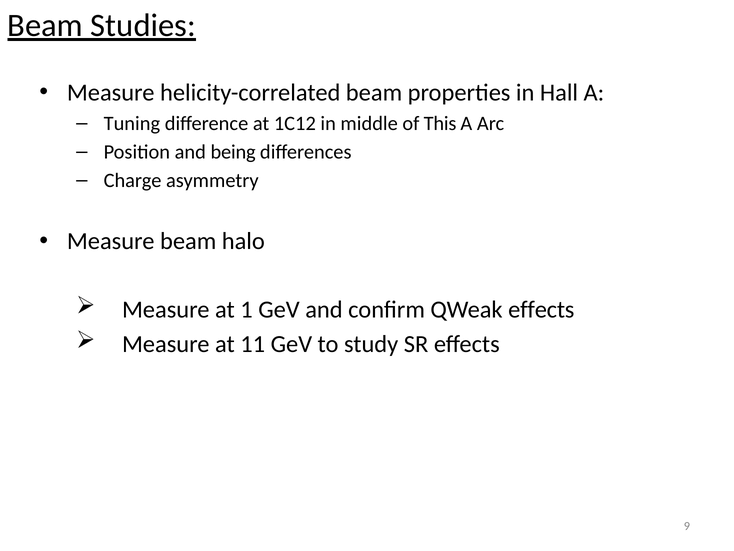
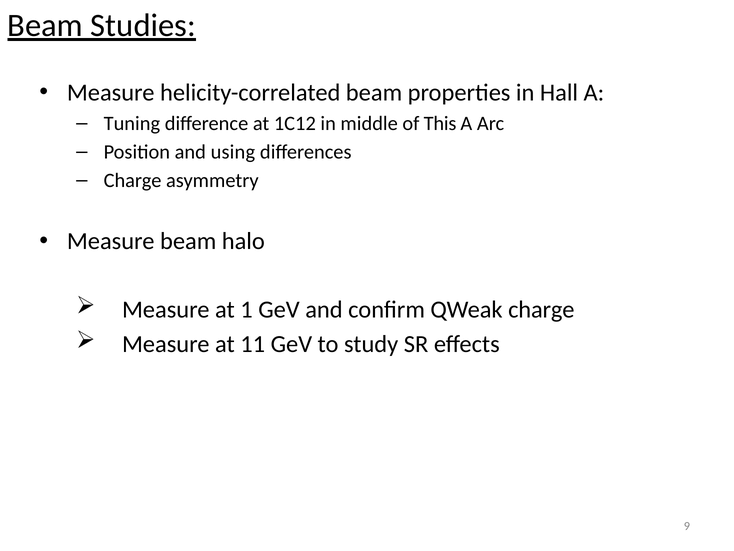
being: being -> using
QWeak effects: effects -> charge
